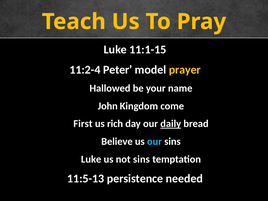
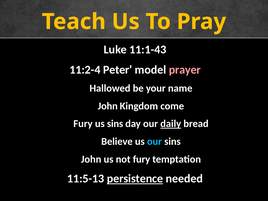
11:1-15: 11:1-15 -> 11:1-43
prayer colour: yellow -> pink
First at (83, 124): First -> Fury
us rich: rich -> sins
Luke at (91, 159): Luke -> John
not sins: sins -> fury
persistence underline: none -> present
